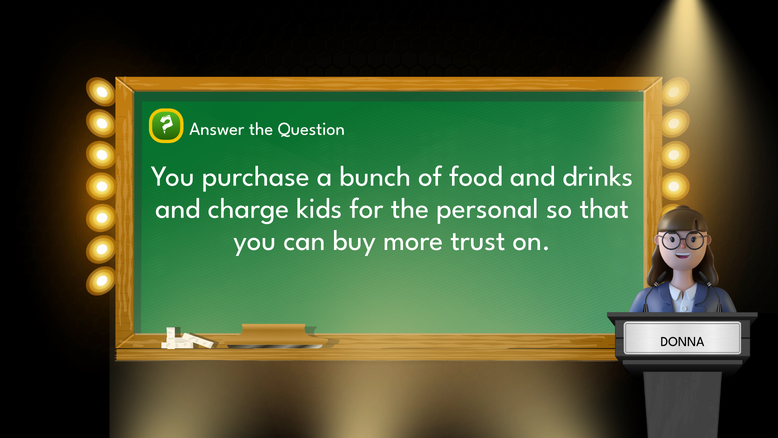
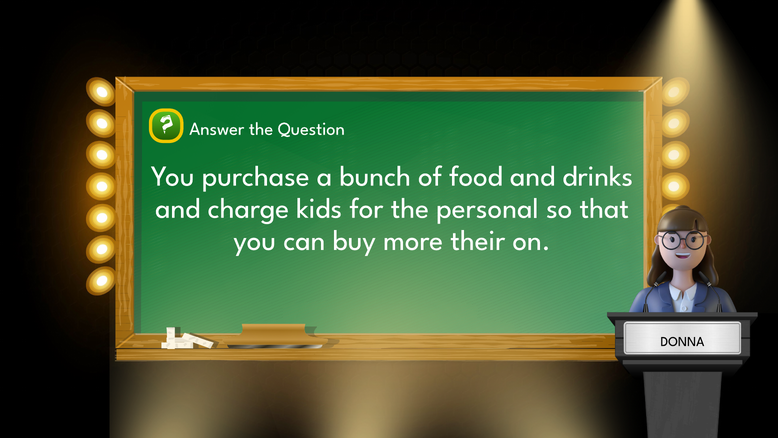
trust: trust -> their
